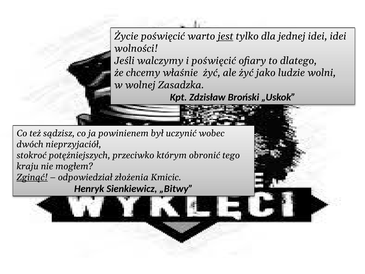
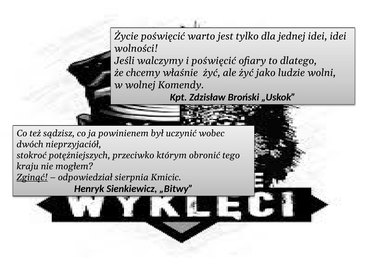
jest underline: present -> none
Zasadzka: Zasadzka -> Komendy
złożenia: złożenia -> sierpnia
